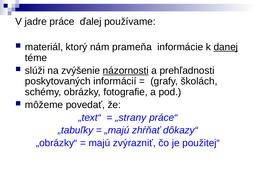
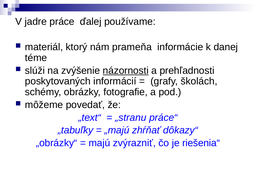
danej underline: present -> none
„strany: „strany -> „stranu
použitej“: použitej“ -> riešenia“
